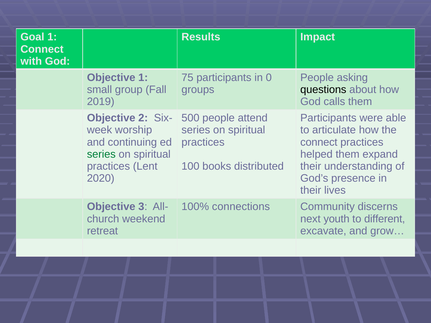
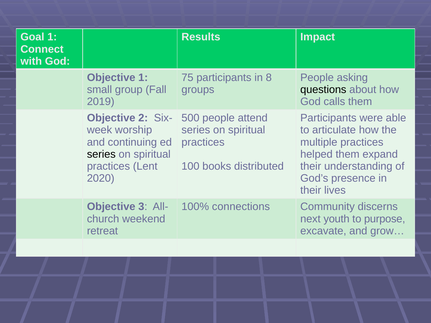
0: 0 -> 8
connect at (319, 142): connect -> multiple
series at (101, 154) colour: green -> black
different: different -> purpose
